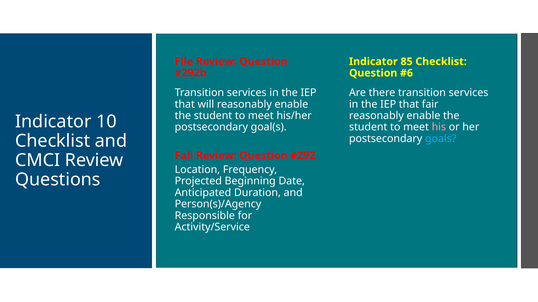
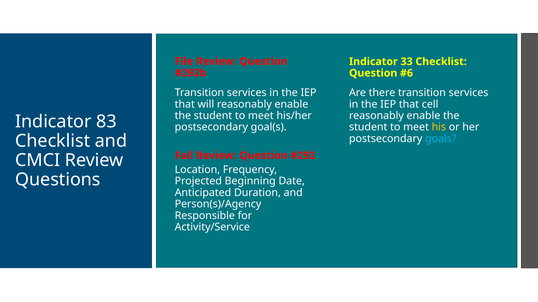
85: 85 -> 33
fair: fair -> cell
10: 10 -> 83
his colour: pink -> yellow
